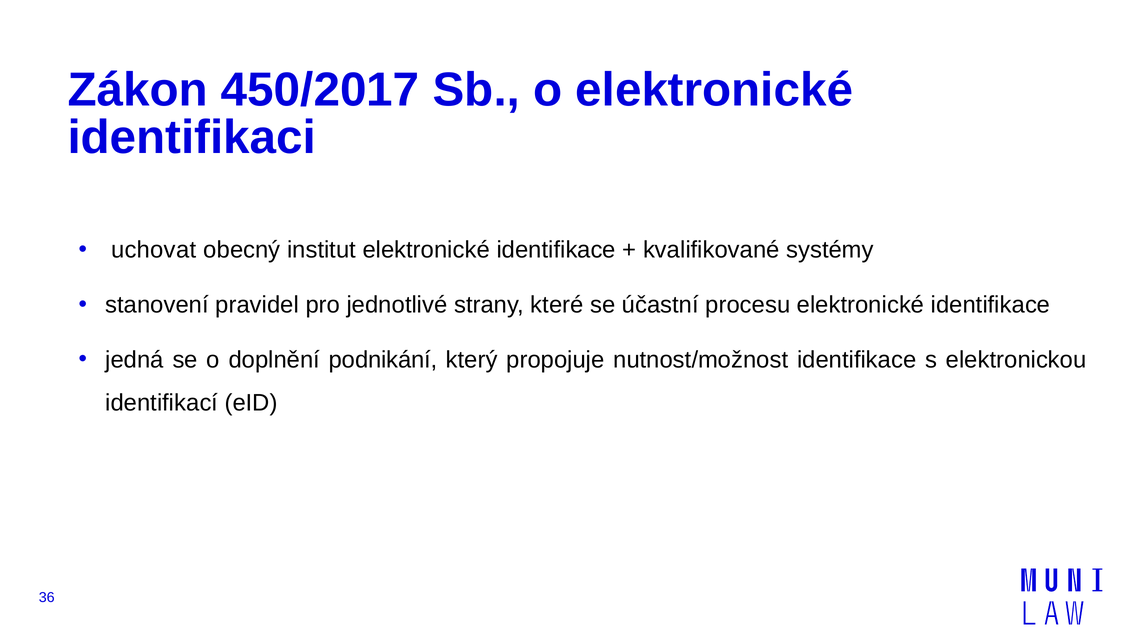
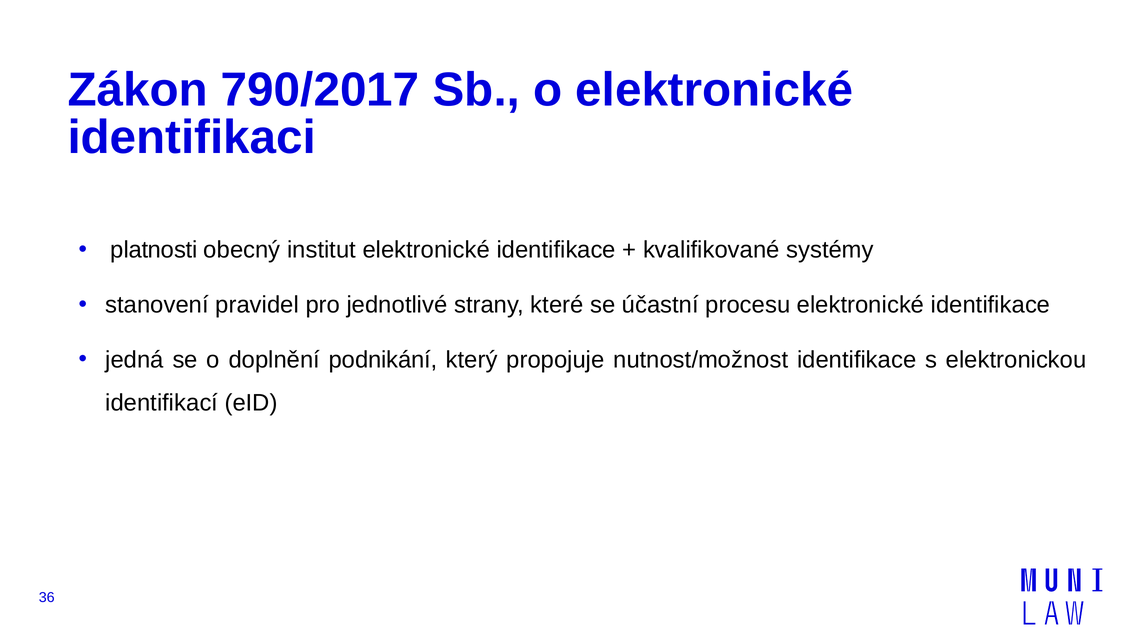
450/2017: 450/2017 -> 790/2017
uchovat: uchovat -> platnosti
